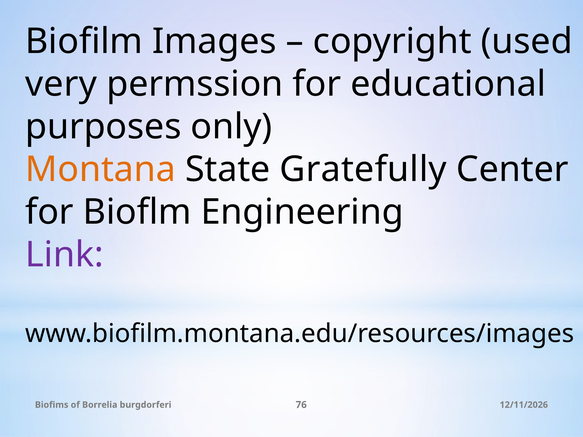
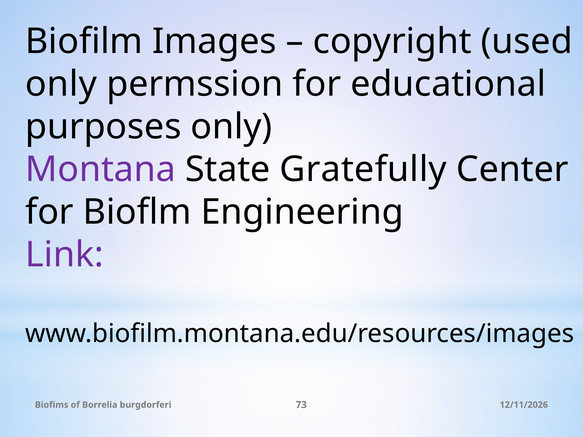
very at (61, 84): very -> only
Montana colour: orange -> purple
76: 76 -> 73
